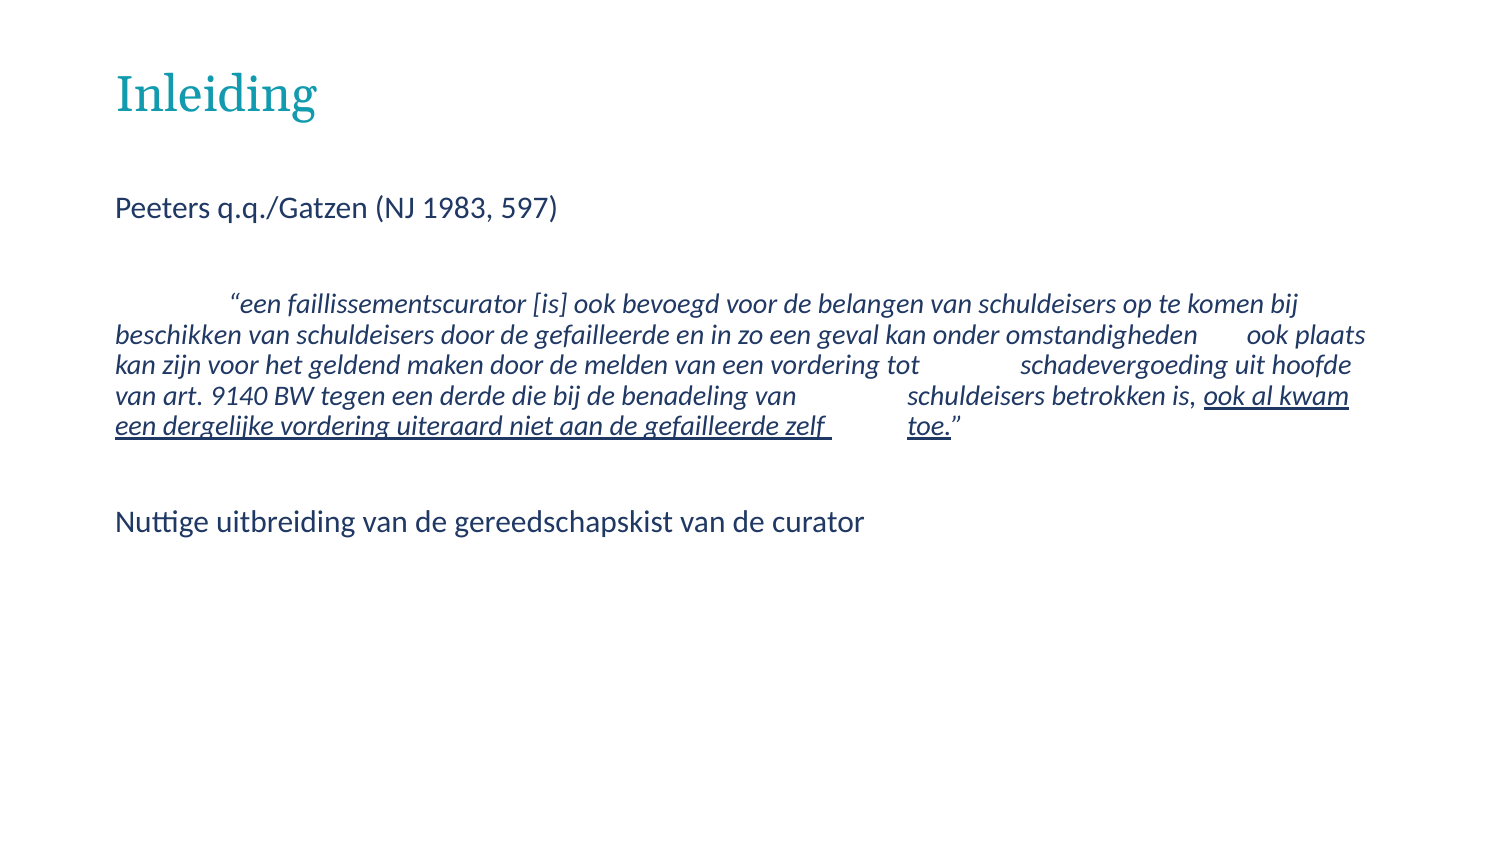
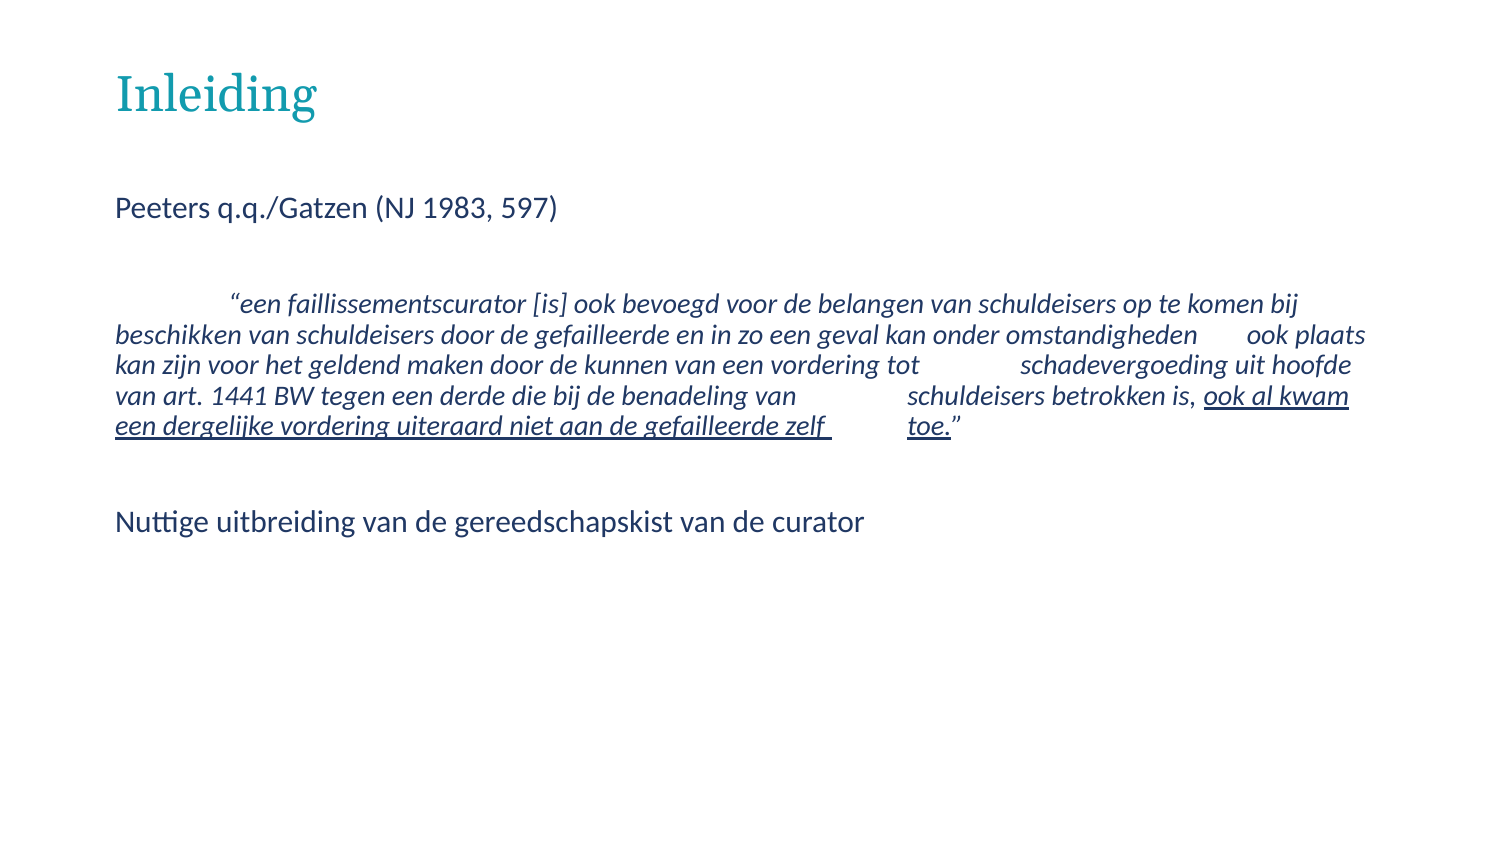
melden: melden -> kunnen
9140: 9140 -> 1441
